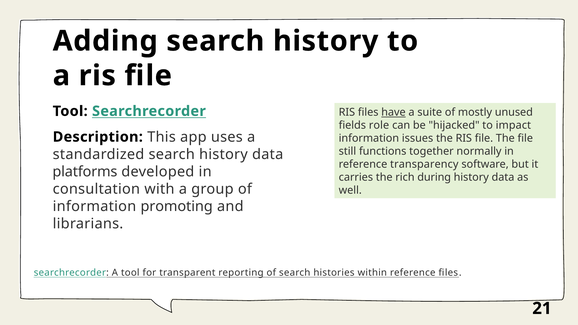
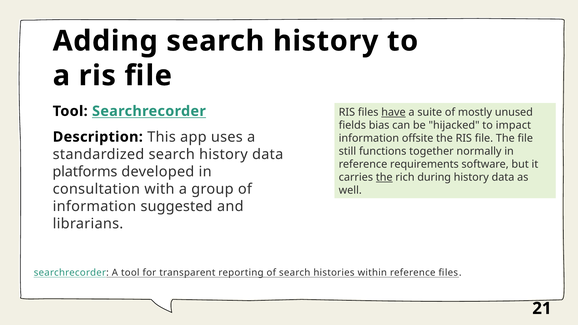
role: role -> bias
issues: issues -> offsite
transparency: transparency -> requirements
the at (384, 177) underline: none -> present
promoting: promoting -> suggested
